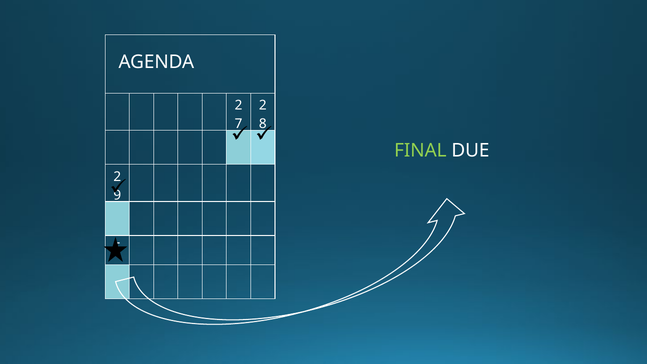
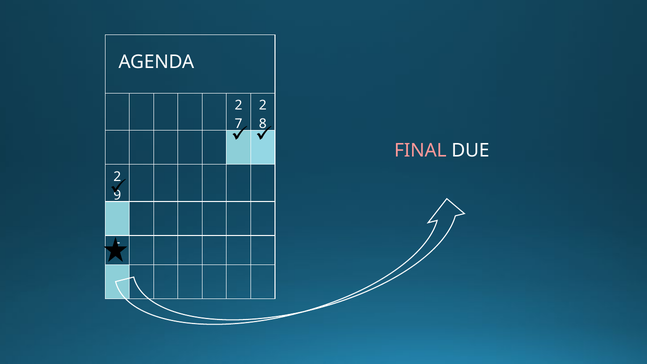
FINAL colour: light green -> pink
